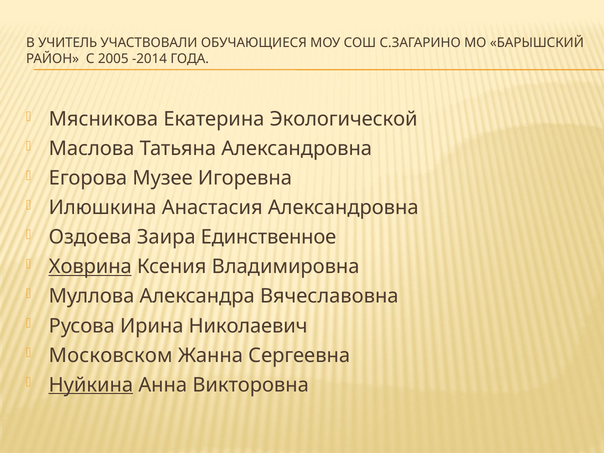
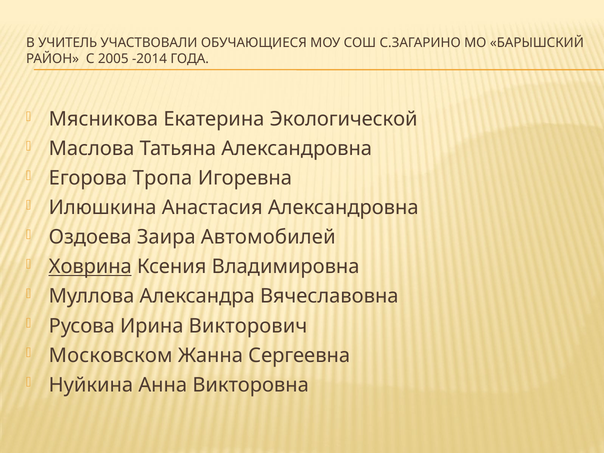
Музее: Музее -> Тропа
Единственное: Единственное -> Автомобилей
Николаевич: Николаевич -> Викторович
Нуйкина underline: present -> none
